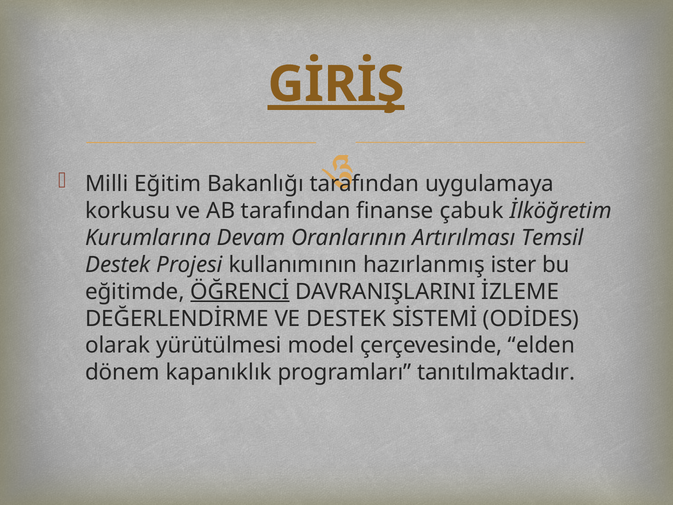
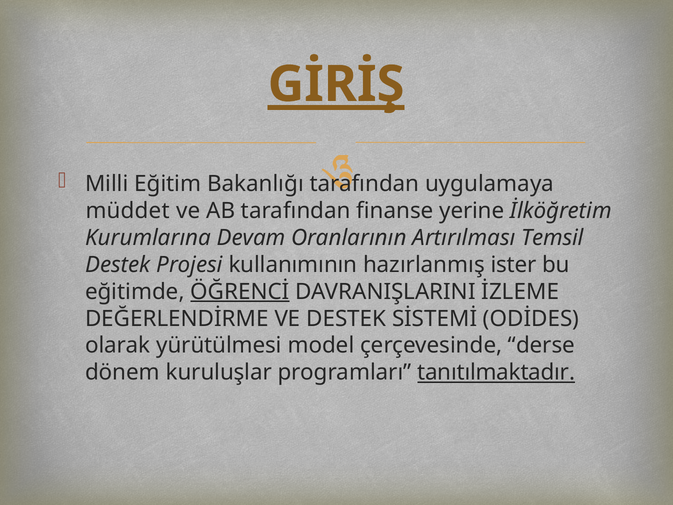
korkusu: korkusu -> müddet
çabuk: çabuk -> yerine
elden: elden -> derse
kapanıklık: kapanıklık -> kuruluşlar
tanıtılmaktadır underline: none -> present
